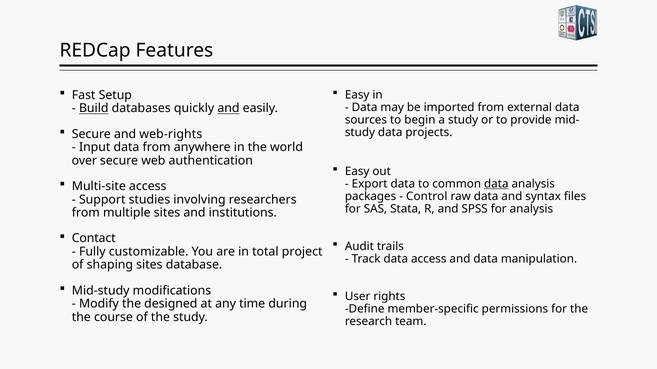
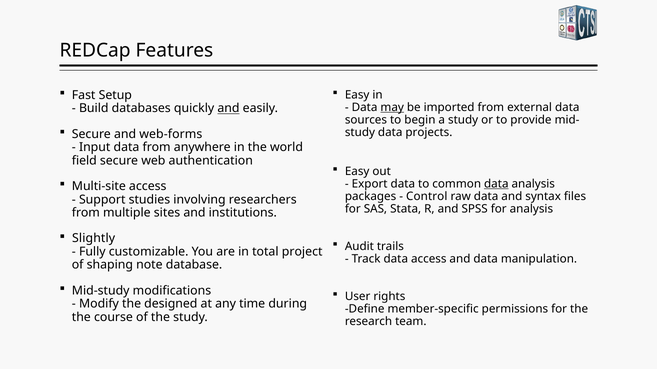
may underline: none -> present
Build underline: present -> none
web-rights: web-rights -> web-forms
over: over -> field
Contact: Contact -> Slightly
shaping sites: sites -> note
